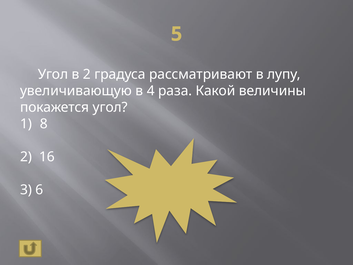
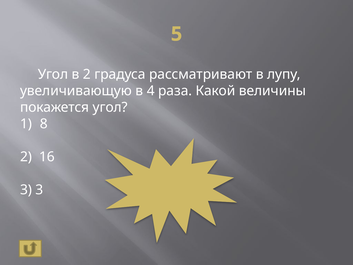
3 6: 6 -> 3
